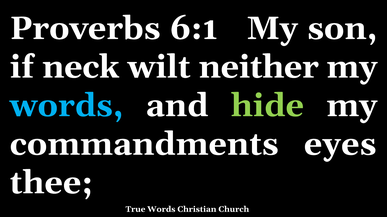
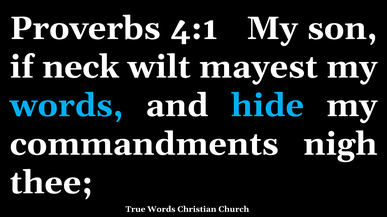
6:1: 6:1 -> 4:1
neither: neither -> mayest
hide colour: light green -> light blue
eyes: eyes -> nigh
